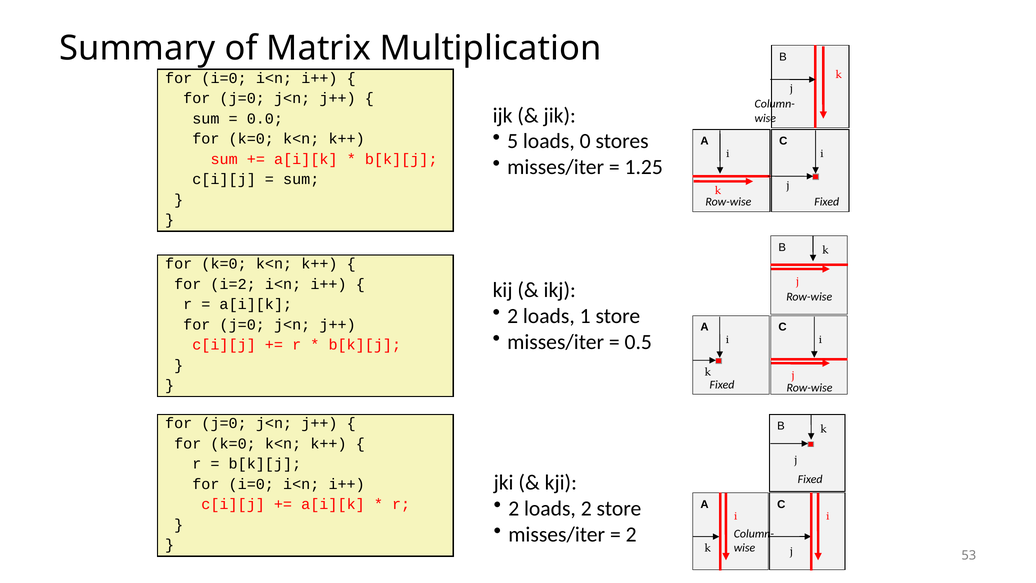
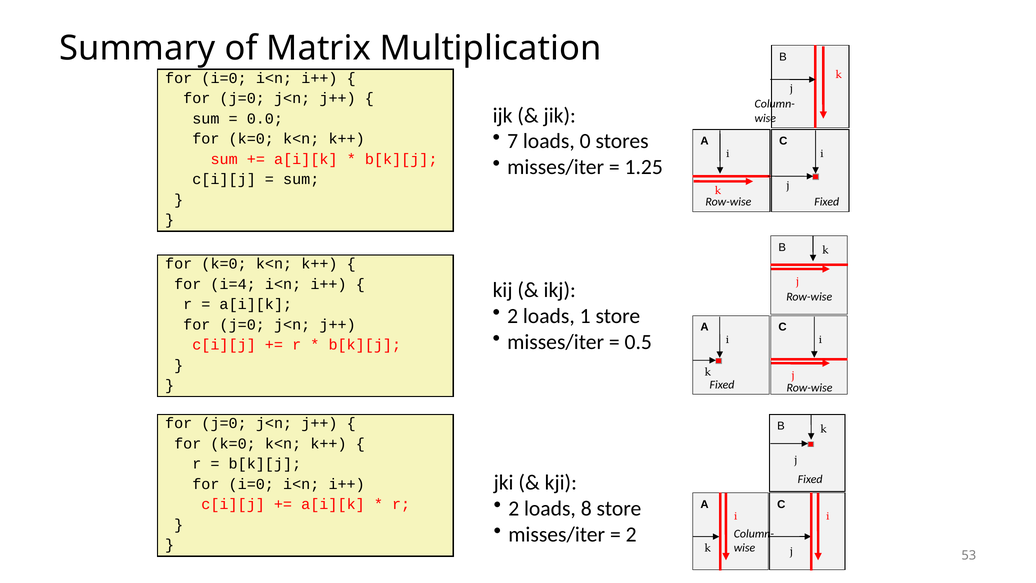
5: 5 -> 7
i=2: i=2 -> i=4
loads 2: 2 -> 8
